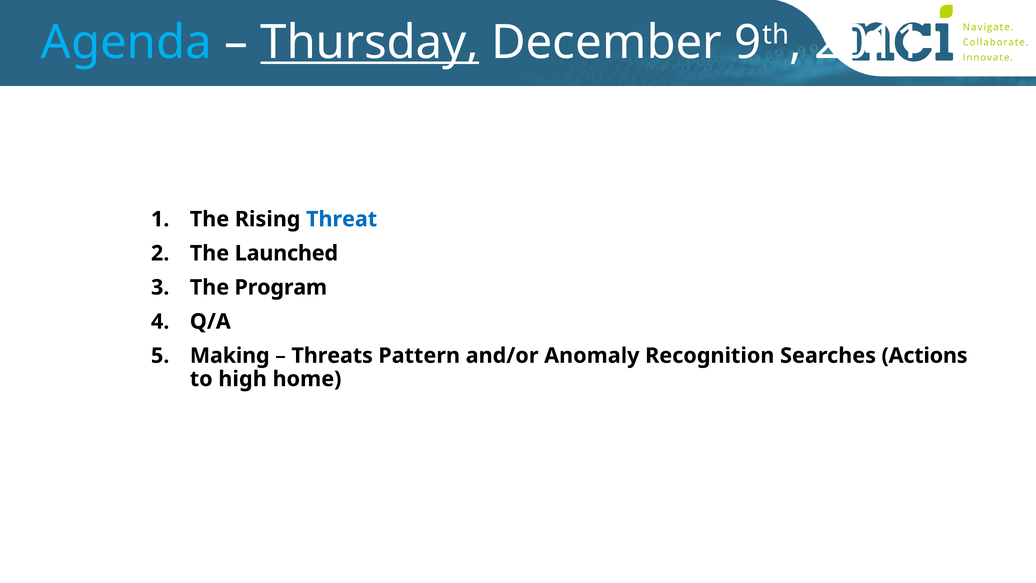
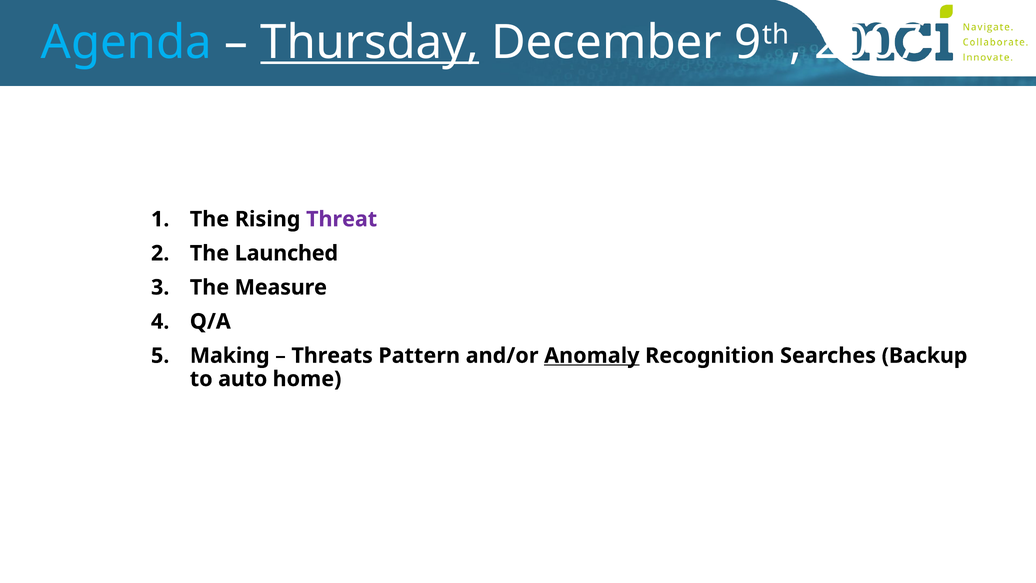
2011: 2011 -> 2007
Threat colour: blue -> purple
Program: Program -> Measure
Anomaly underline: none -> present
Actions: Actions -> Backup
high: high -> auto
